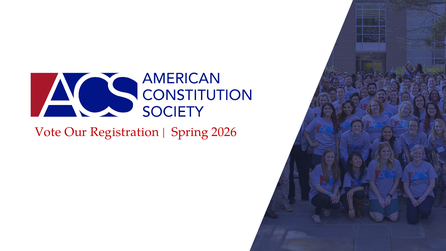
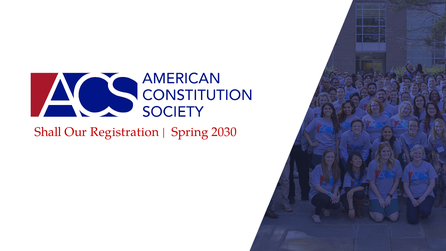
Vote: Vote -> Shall
2026: 2026 -> 2030
